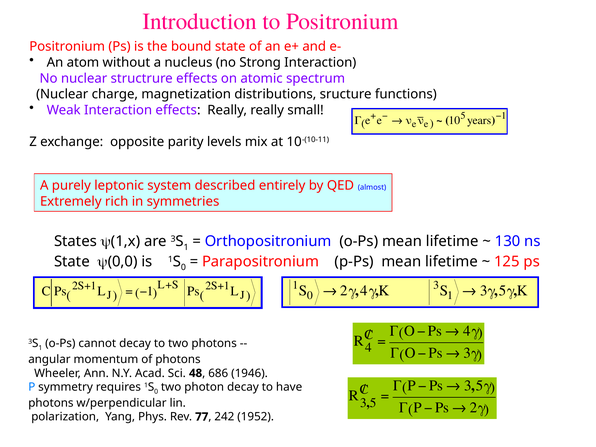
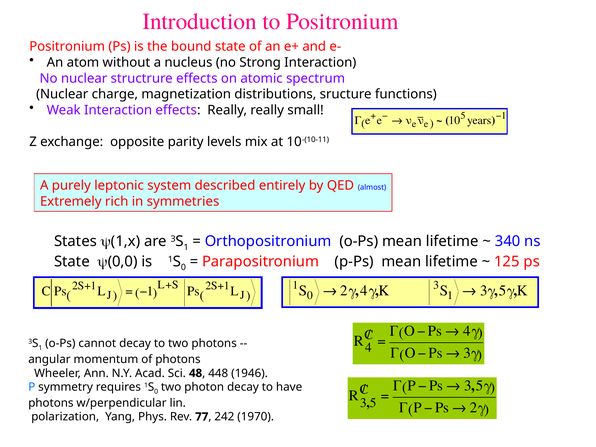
130: 130 -> 340
686: 686 -> 448
1952: 1952 -> 1970
